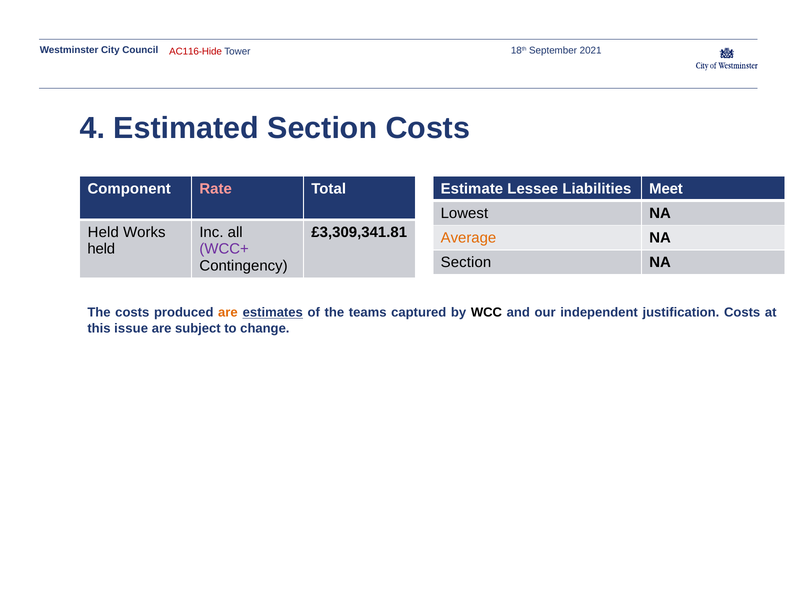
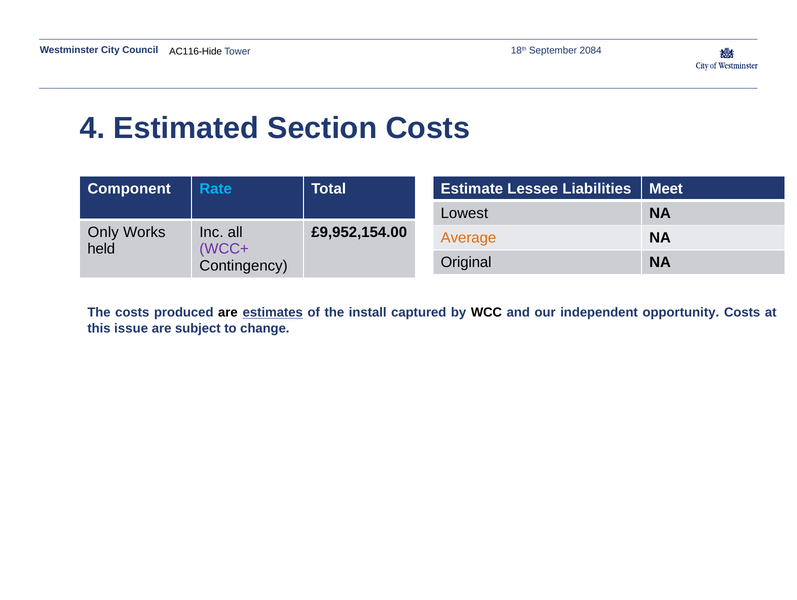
2021: 2021 -> 2084
AC116-Hide colour: red -> black
Rate colour: pink -> light blue
Held at (103, 232): Held -> Only
£3,309,341.81: £3,309,341.81 -> £9,952,154.00
Section at (466, 263): Section -> Original
are at (228, 313) colour: orange -> black
teams: teams -> install
justification: justification -> opportunity
